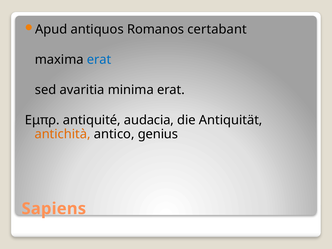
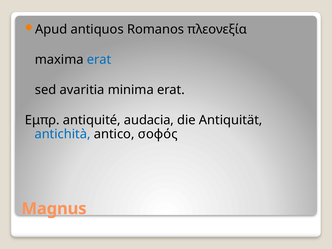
certabant: certabant -> πλεονεξία
antichità colour: orange -> blue
genius: genius -> σοφός
Sapiens: Sapiens -> Magnus
